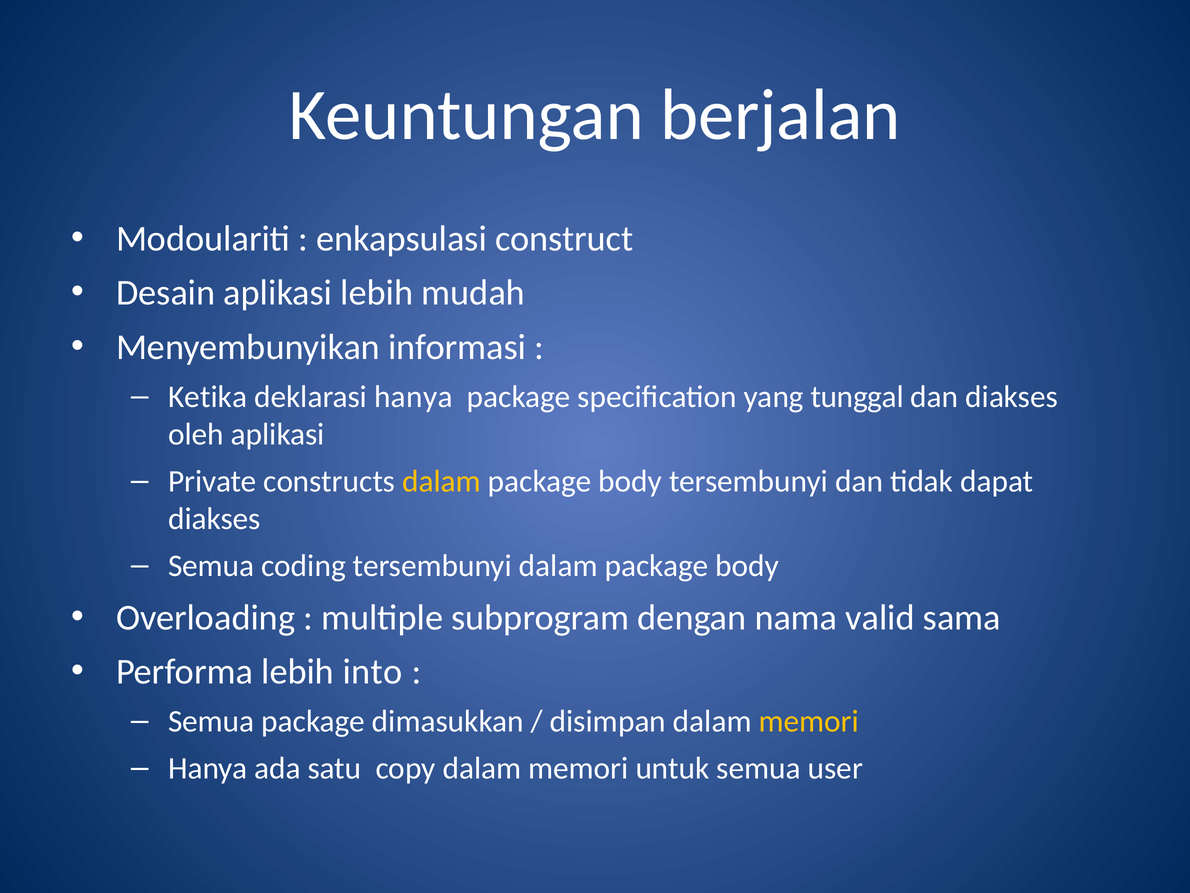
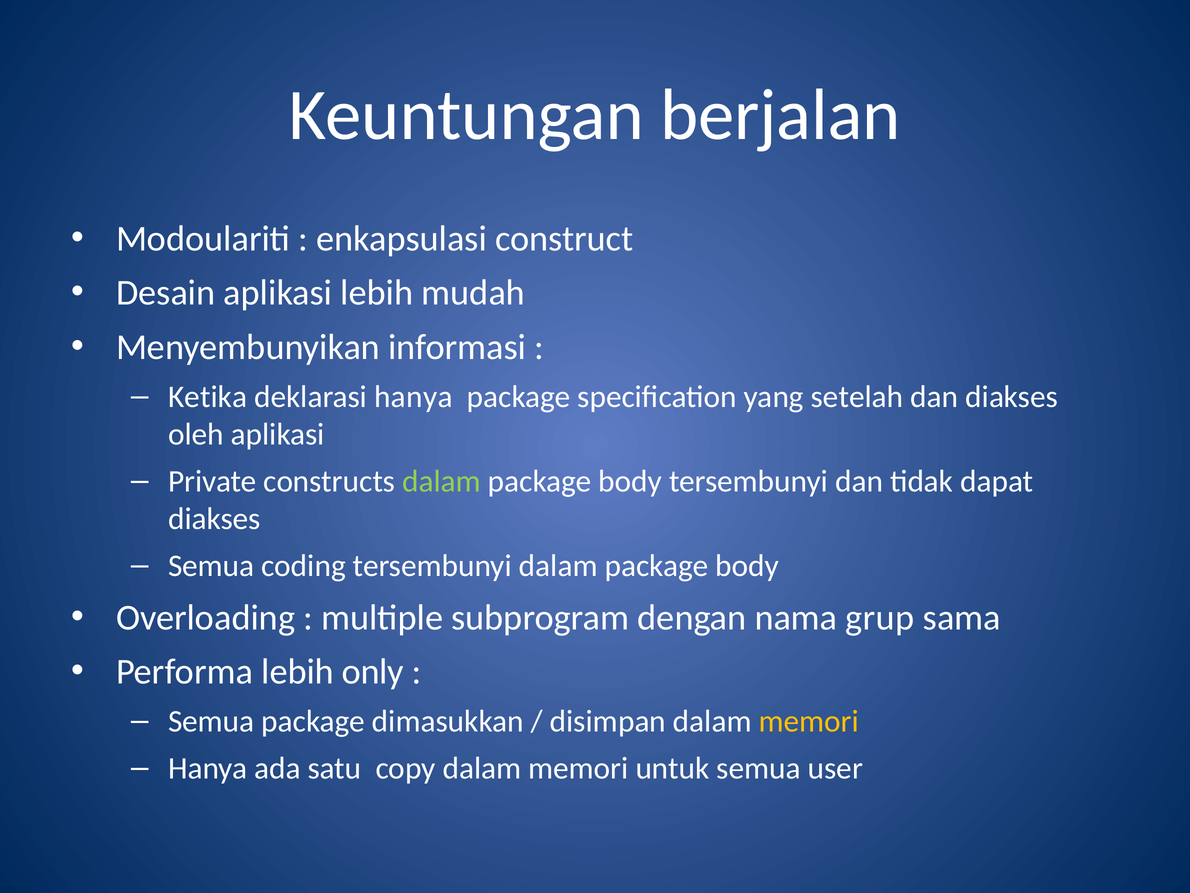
tunggal: tunggal -> setelah
dalam at (442, 481) colour: yellow -> light green
valid: valid -> grup
into: into -> only
